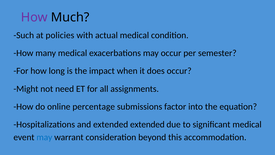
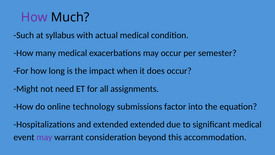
policies: policies -> syllabus
percentage: percentage -> technology
may at (44, 137) colour: blue -> purple
